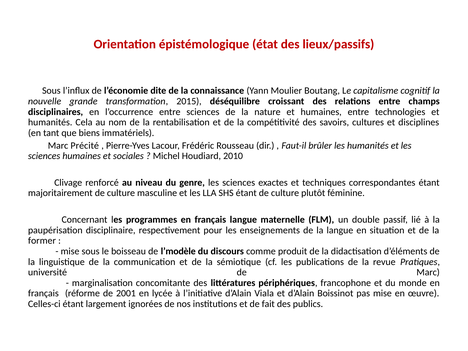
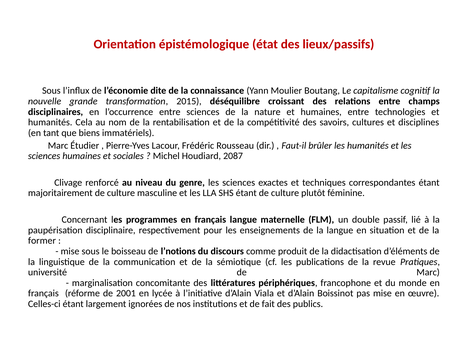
Précité: Précité -> Étudier
2010: 2010 -> 2087
l’modèle: l’modèle -> l’notions
